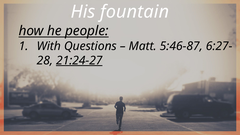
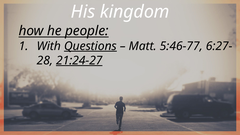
fountain: fountain -> kingdom
Questions underline: none -> present
5:46-87: 5:46-87 -> 5:46-77
